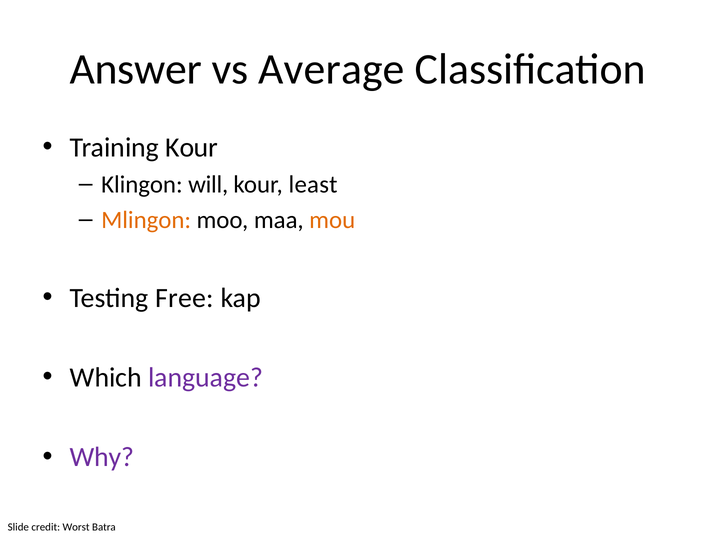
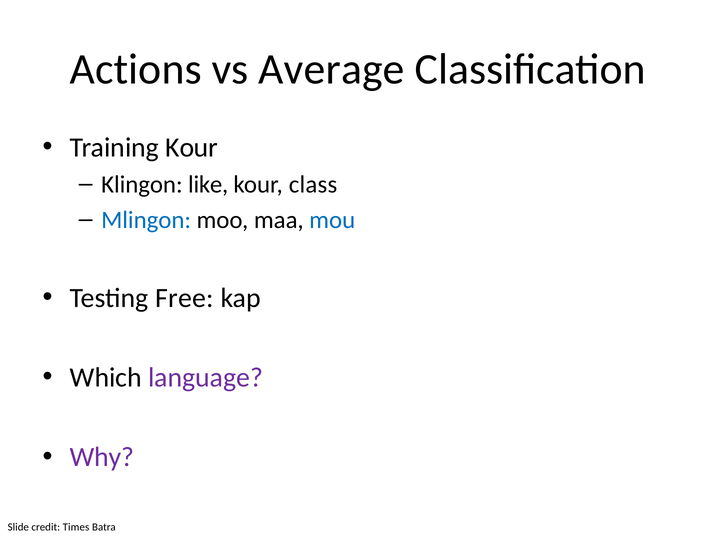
Answer: Answer -> Actions
will: will -> like
least: least -> class
Mlingon colour: orange -> blue
mou colour: orange -> blue
Worst: Worst -> Times
